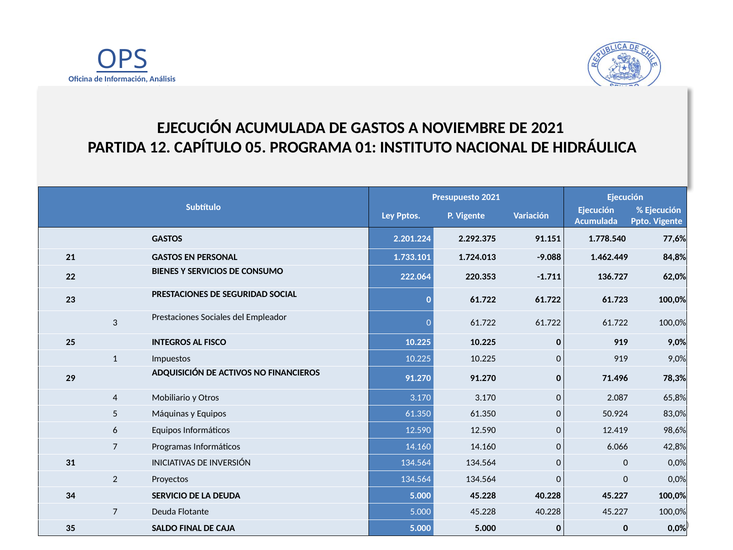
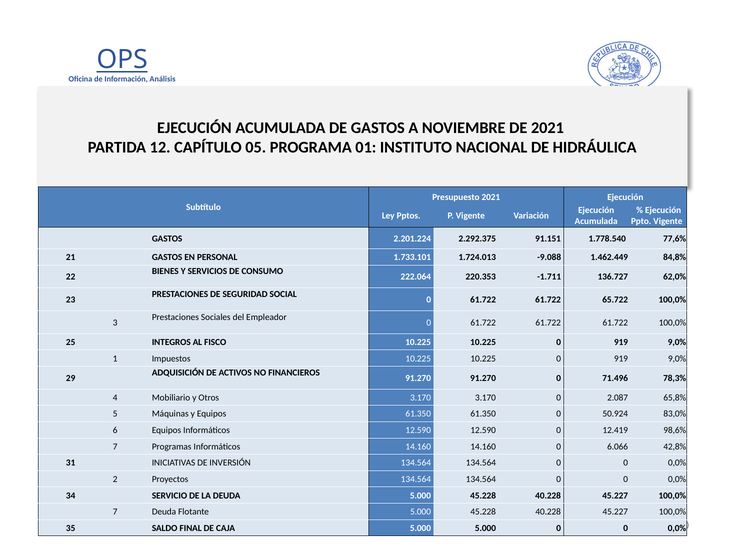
61.723: 61.723 -> 65.722
